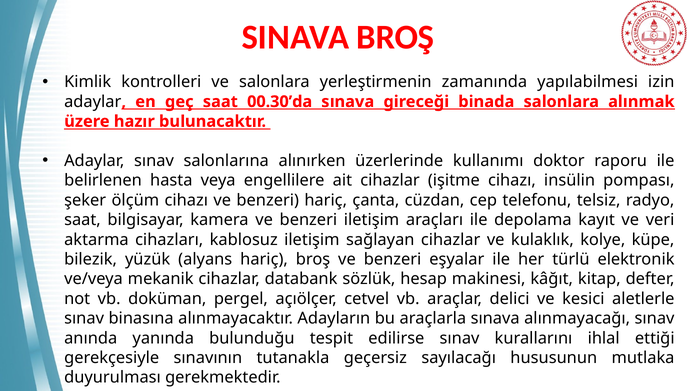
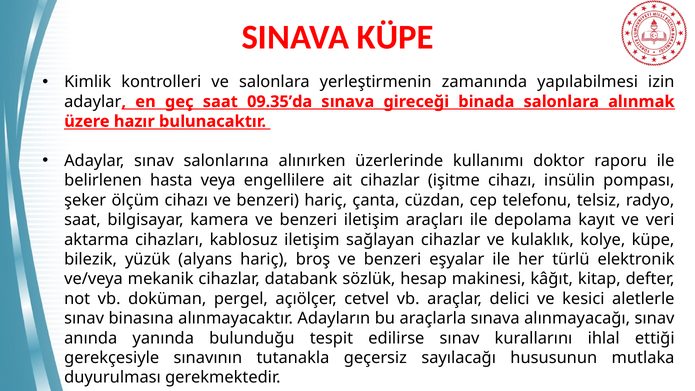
SINAVA BROŞ: BROŞ -> KÜPE
00.30’da: 00.30’da -> 09.35’da
